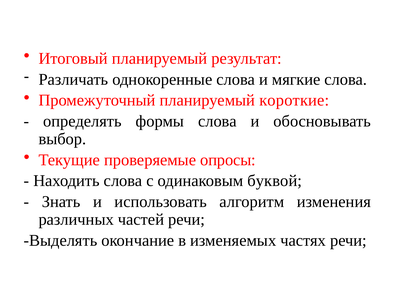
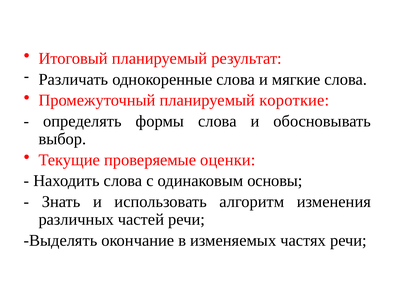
опросы: опросы -> оценки
буквой: буквой -> основы
